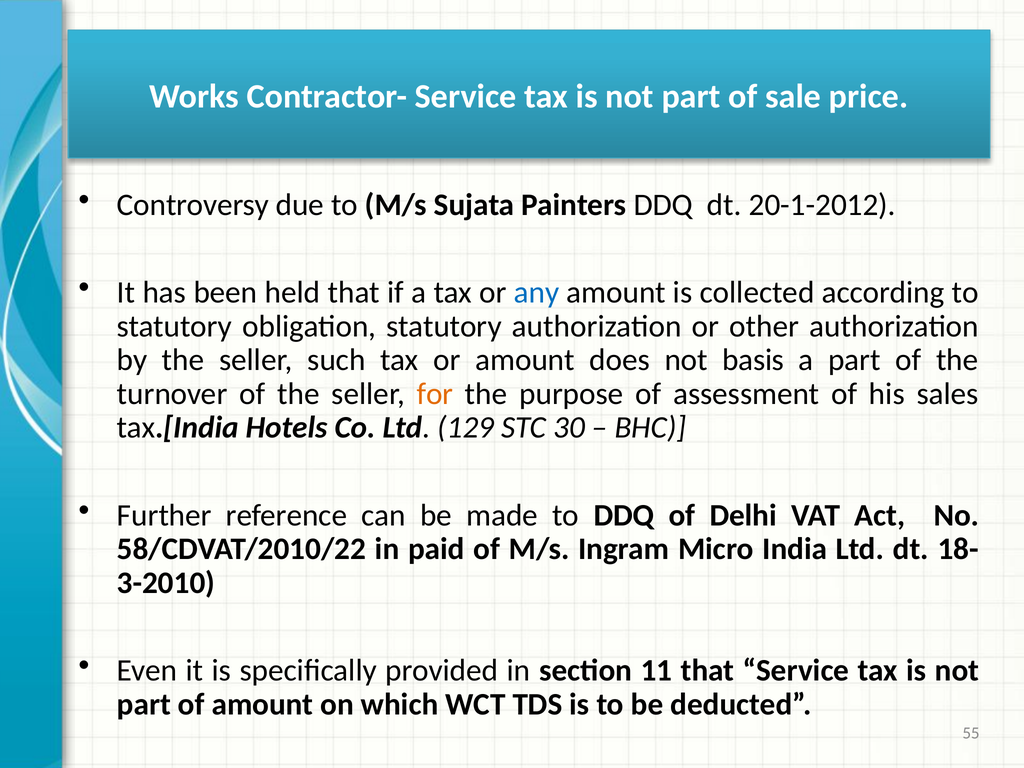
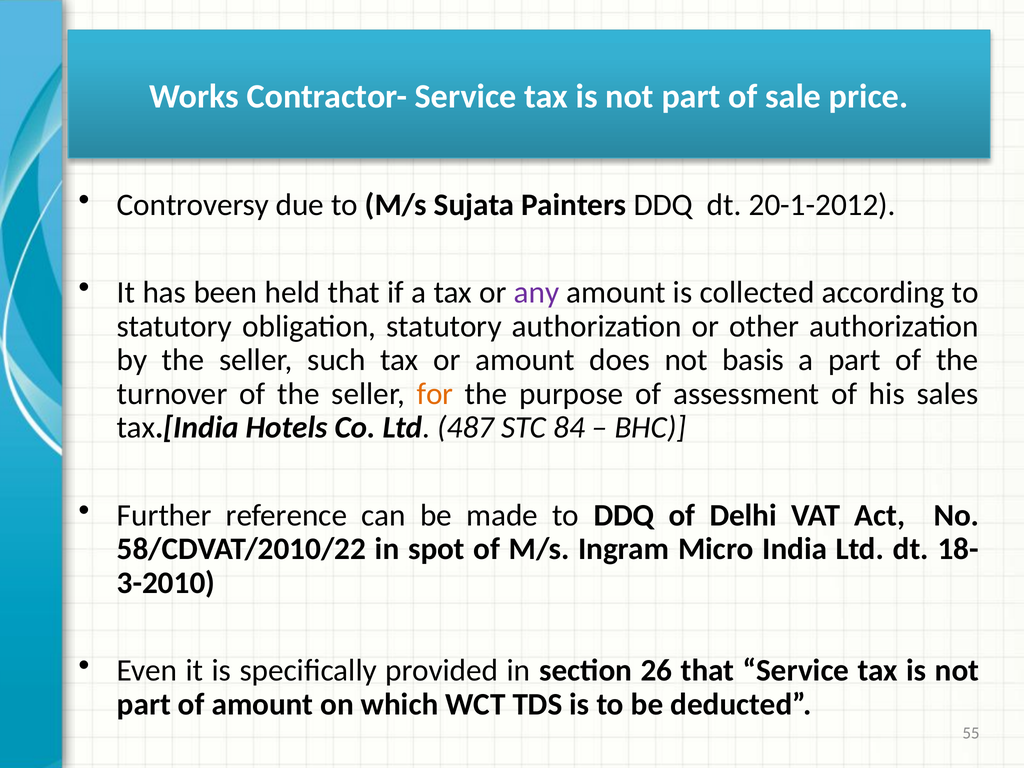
any colour: blue -> purple
129: 129 -> 487
30: 30 -> 84
paid: paid -> spot
11: 11 -> 26
